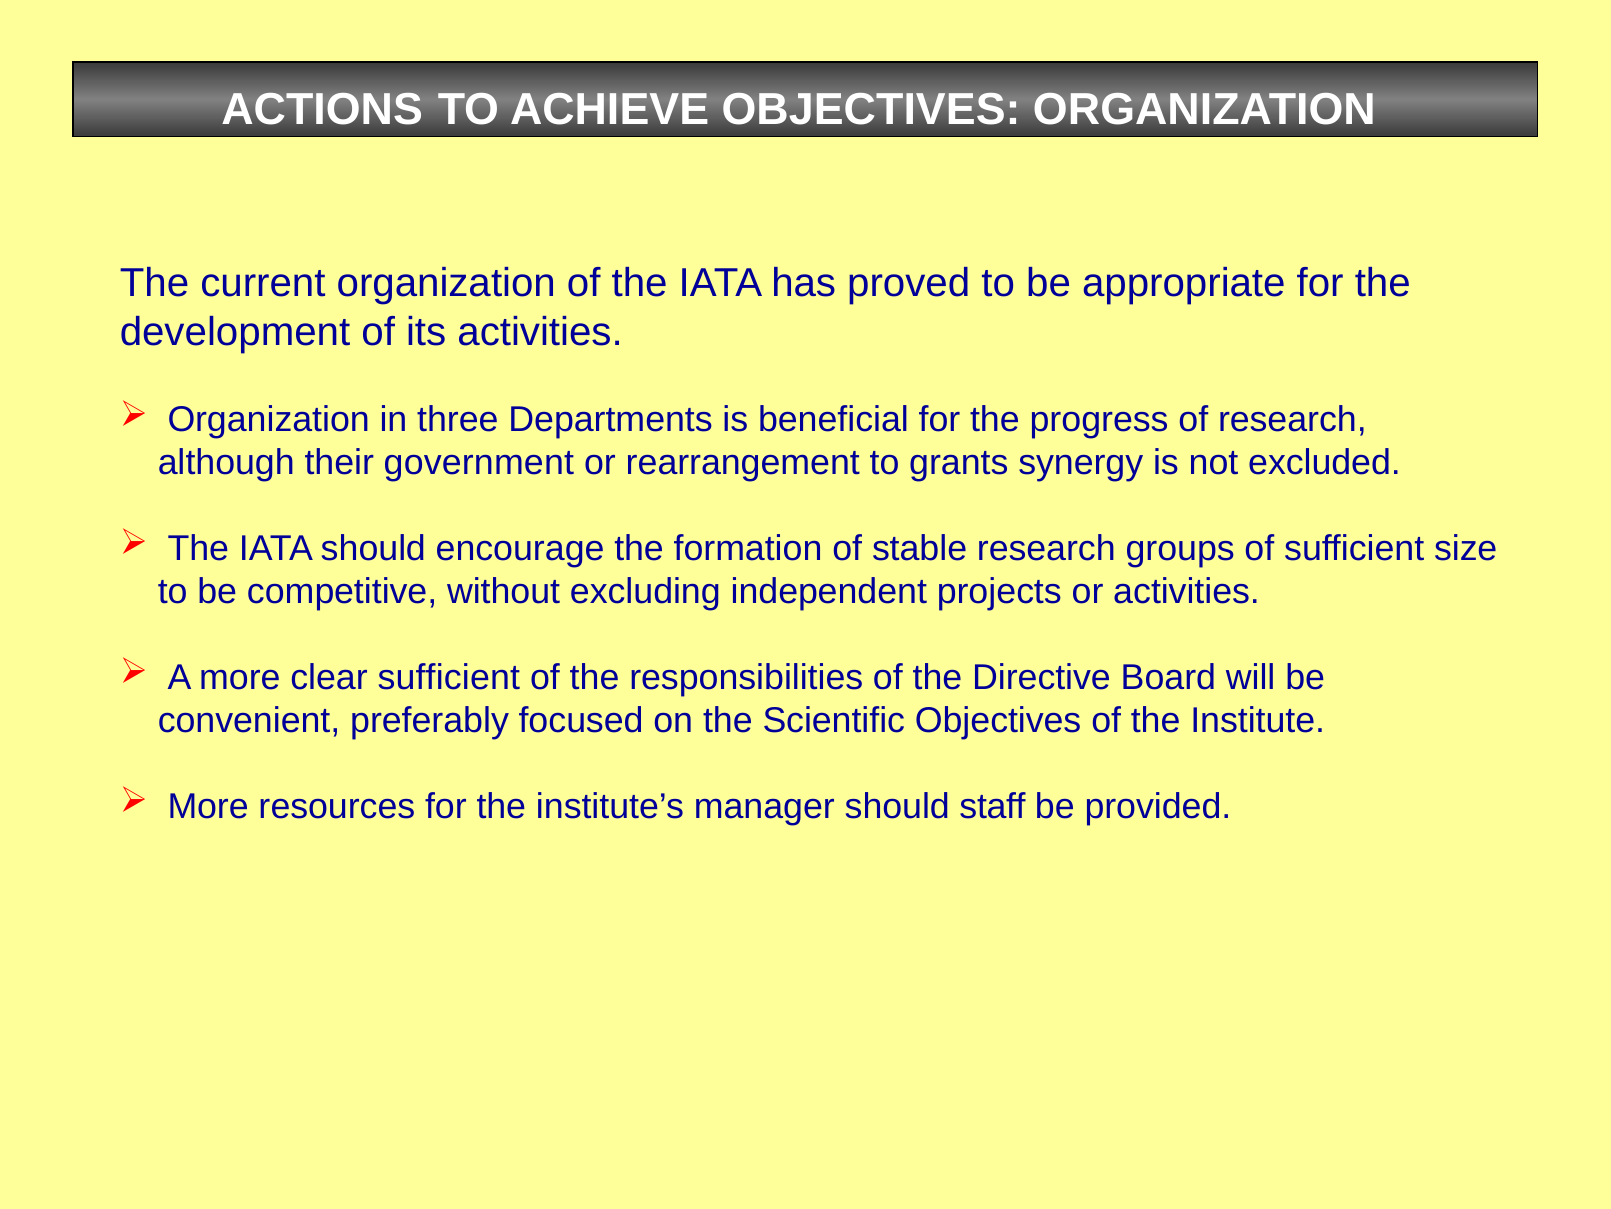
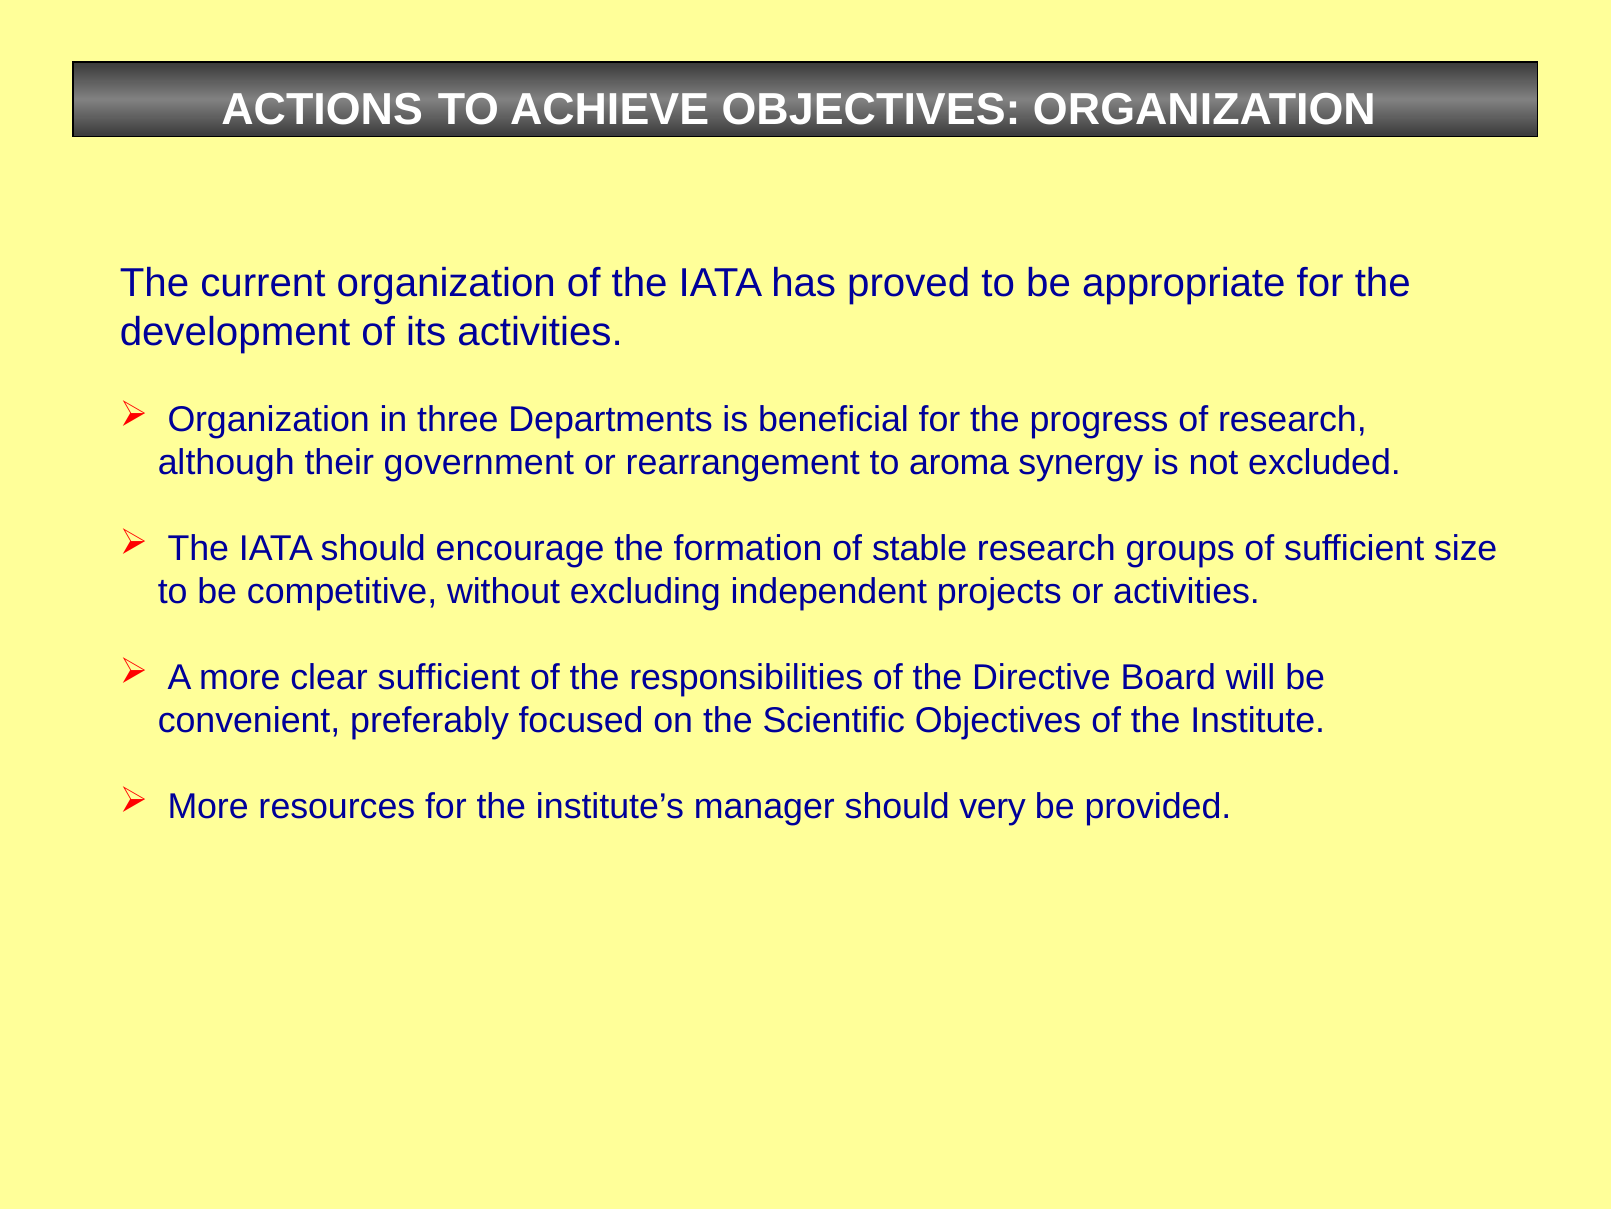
grants: grants -> aroma
staff: staff -> very
